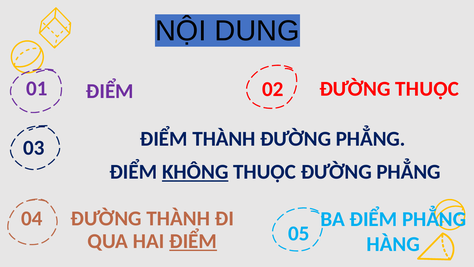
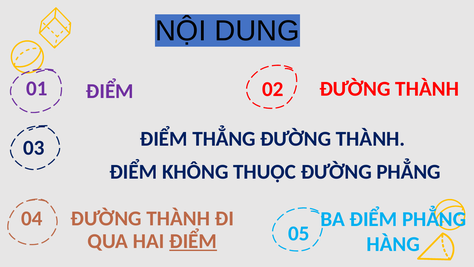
THUỘC at (427, 89): THUỘC -> THÀNH
ĐIỂM THÀNH: THÀNH -> THẲNG
PHẲNG at (371, 139): PHẲNG -> THÀNH
KHÔNG underline: present -> none
